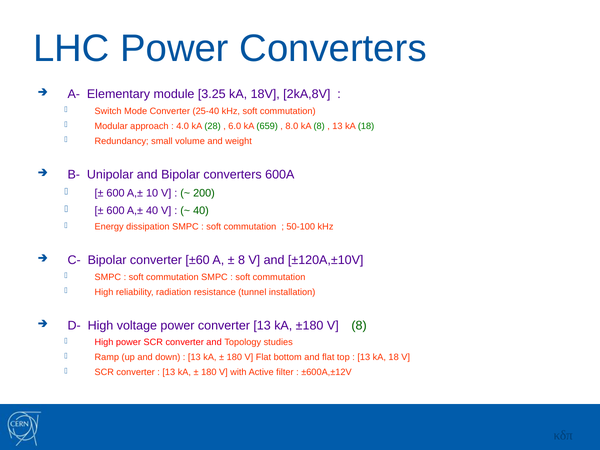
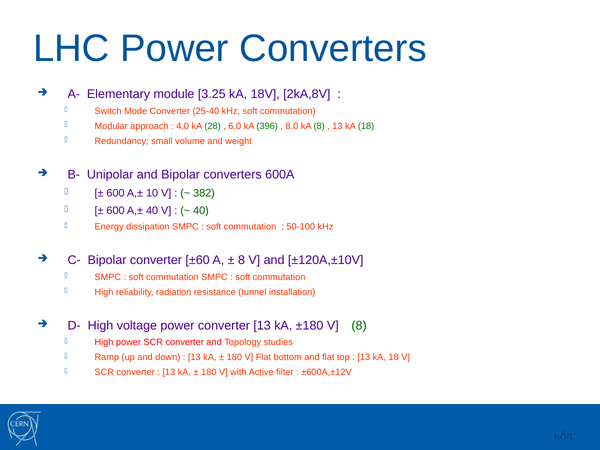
659: 659 -> 396
200: 200 -> 382
